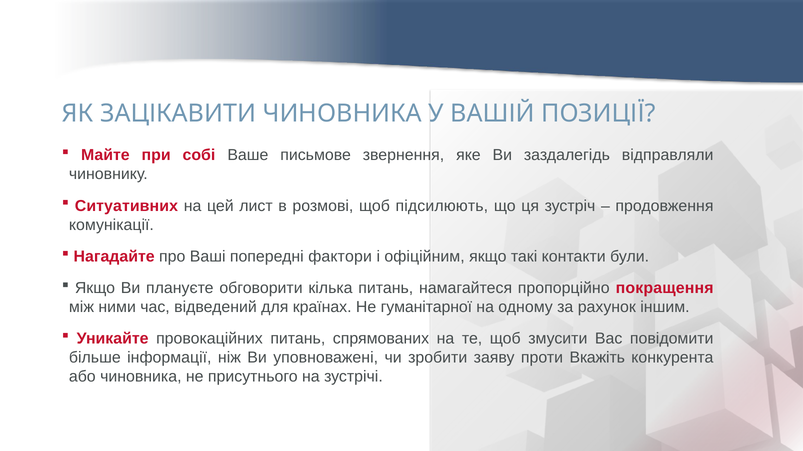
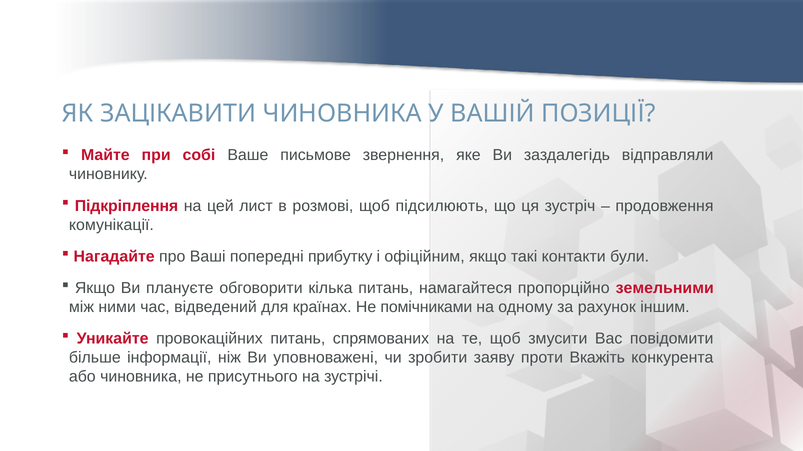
Ситуативних: Ситуативних -> Підкріплення
фактори: фактори -> прибутку
покращення: покращення -> земельними
гуманітарної: гуманітарної -> помічниками
